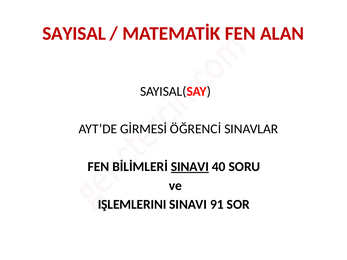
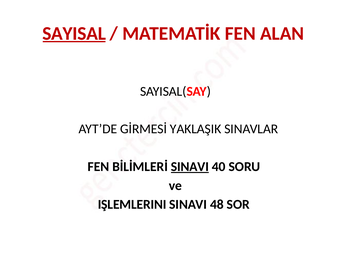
SAYISAL underline: none -> present
ÖĞRENCİ: ÖĞRENCİ -> YAKLAŞIK
91: 91 -> 48
